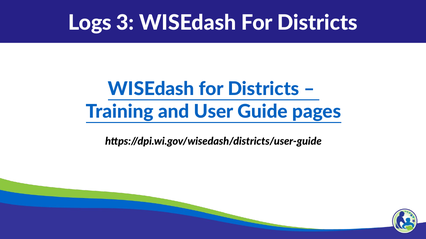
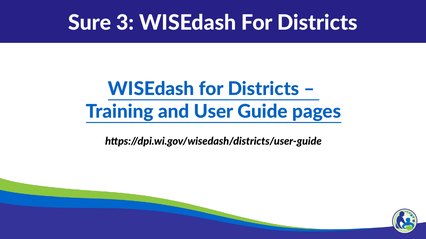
Logs: Logs -> Sure
